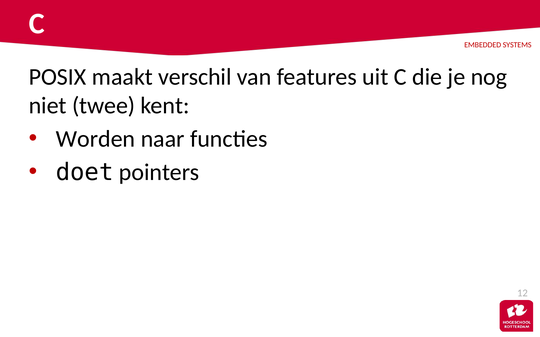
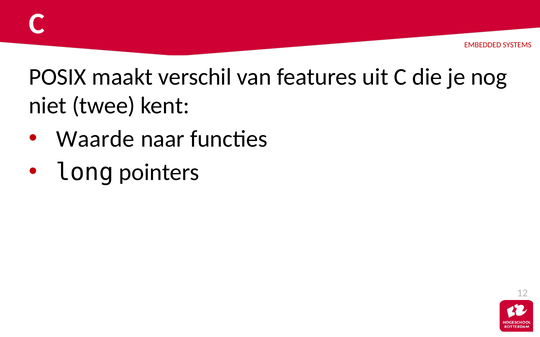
Worden: Worden -> Waarde
doet: doet -> long
